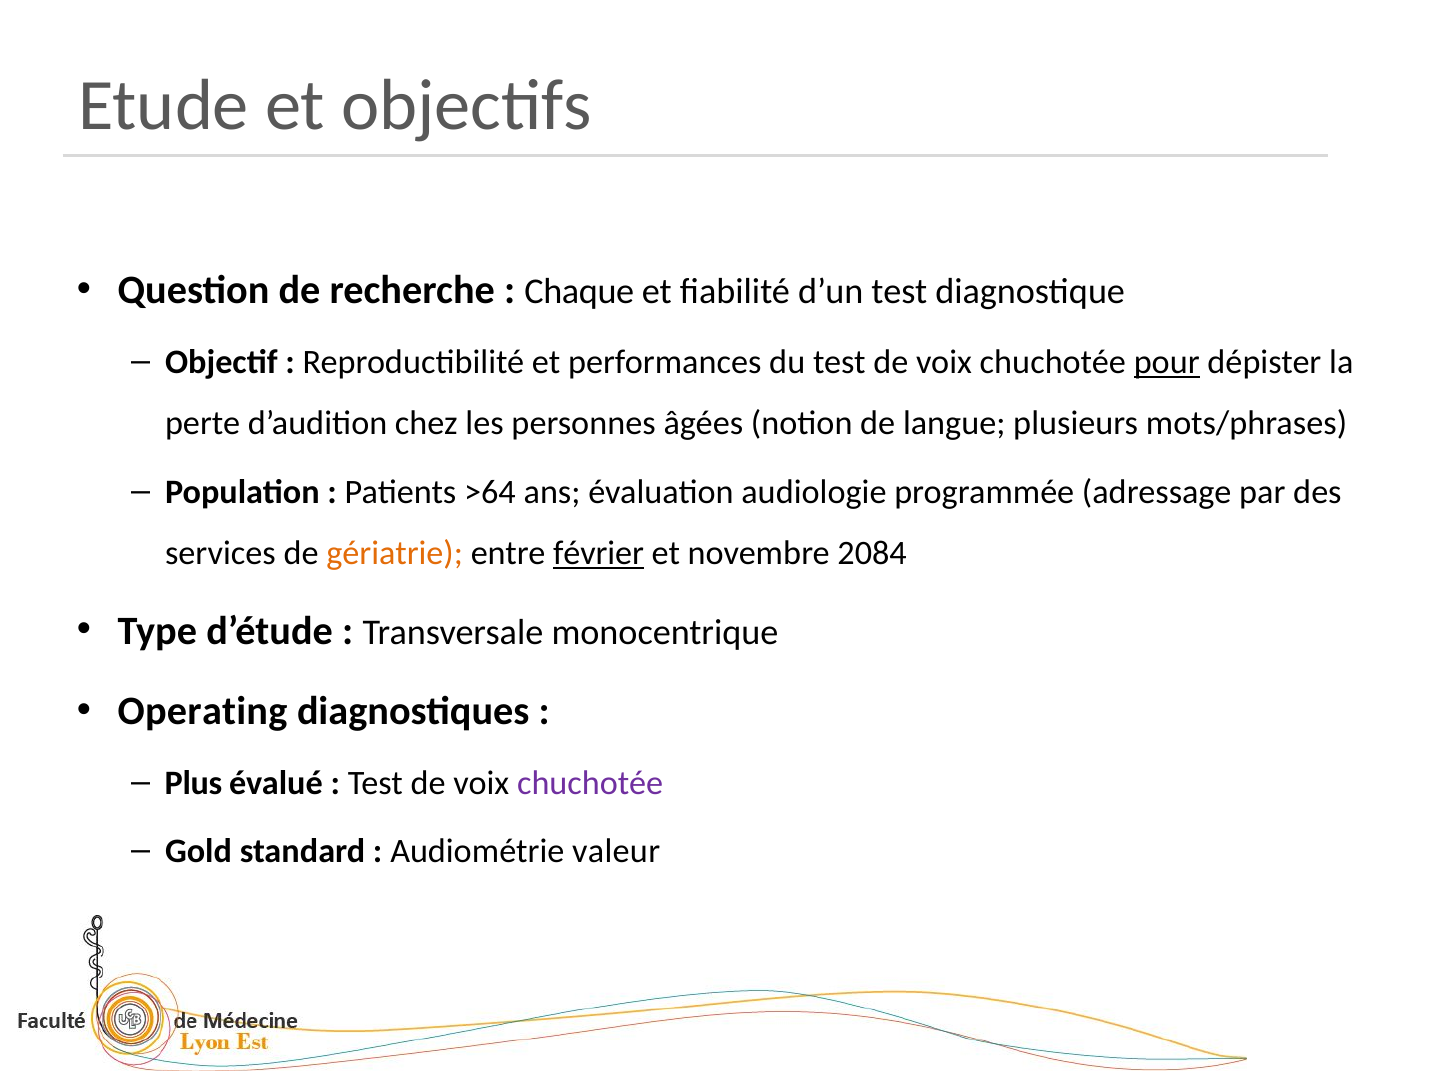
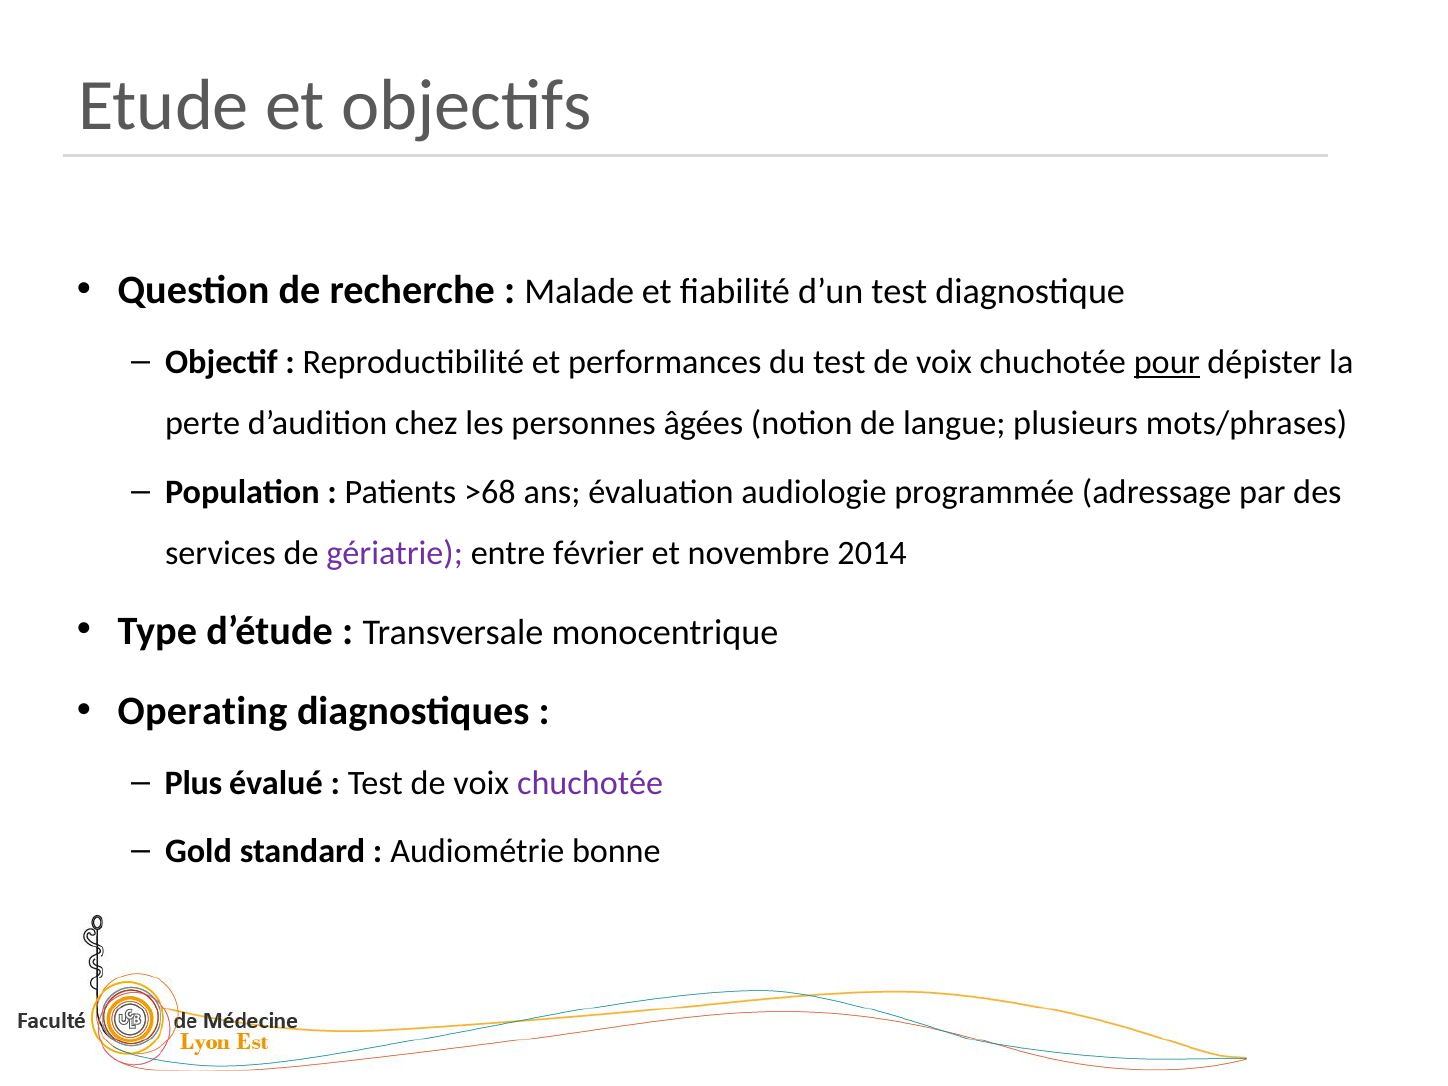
Chaque: Chaque -> Malade
>64: >64 -> >68
gériatrie colour: orange -> purple
février underline: present -> none
2084: 2084 -> 2014
valeur: valeur -> bonne
